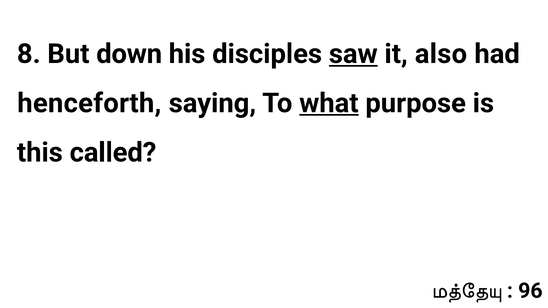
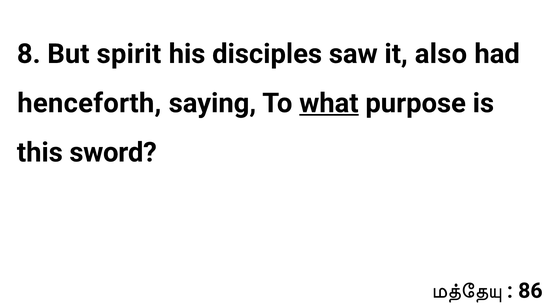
down: down -> spirit
saw underline: present -> none
called: called -> sword
96: 96 -> 86
